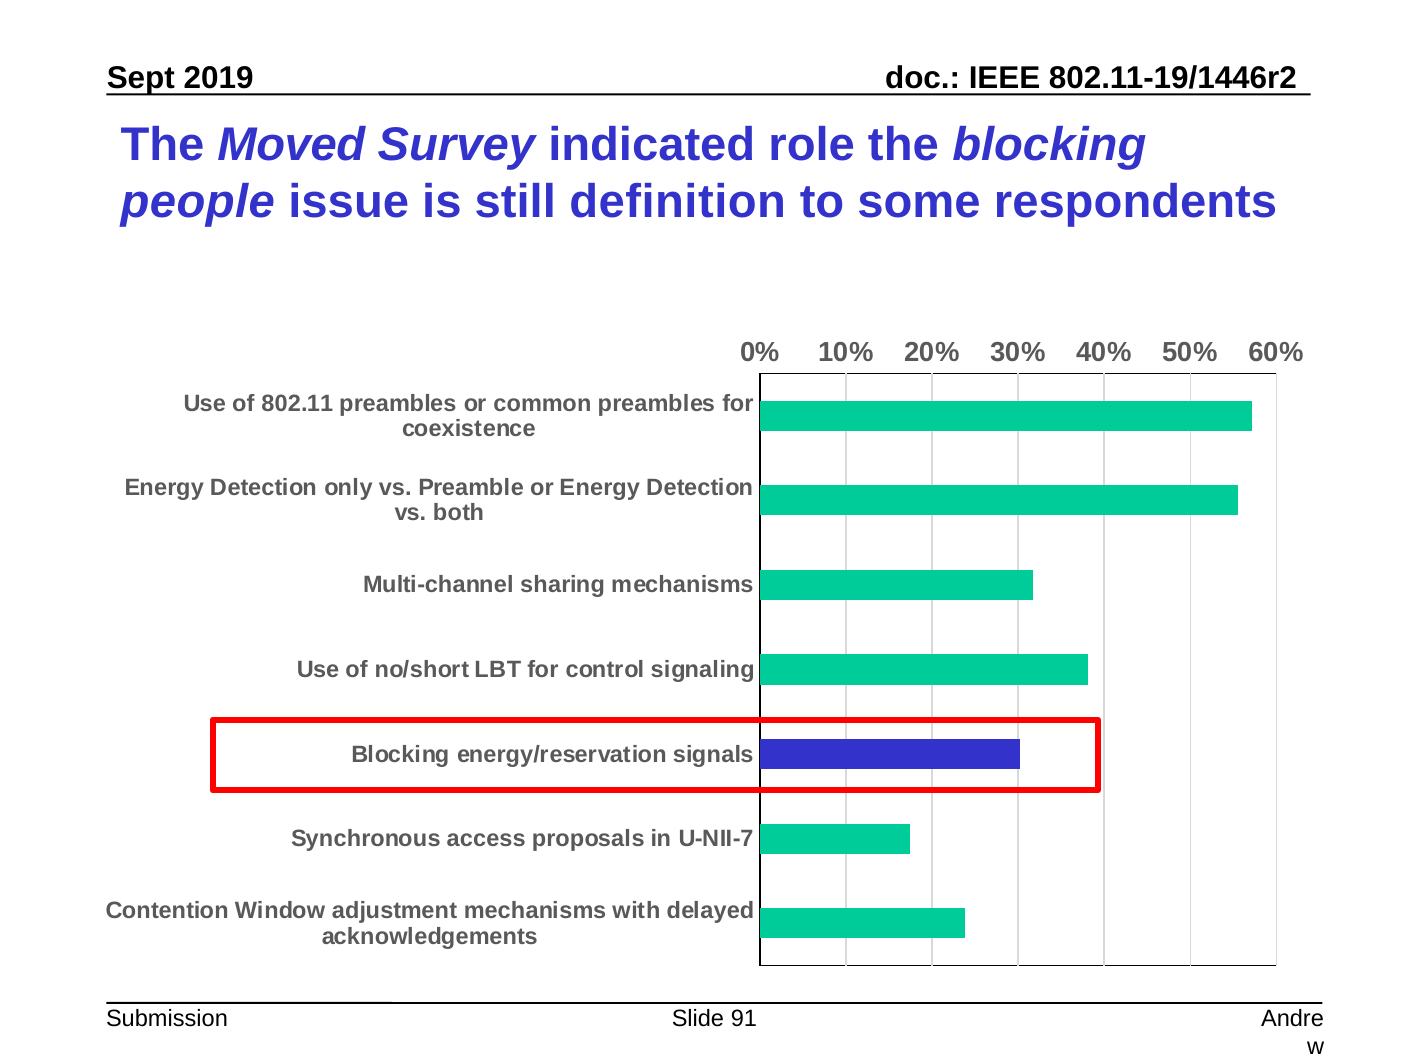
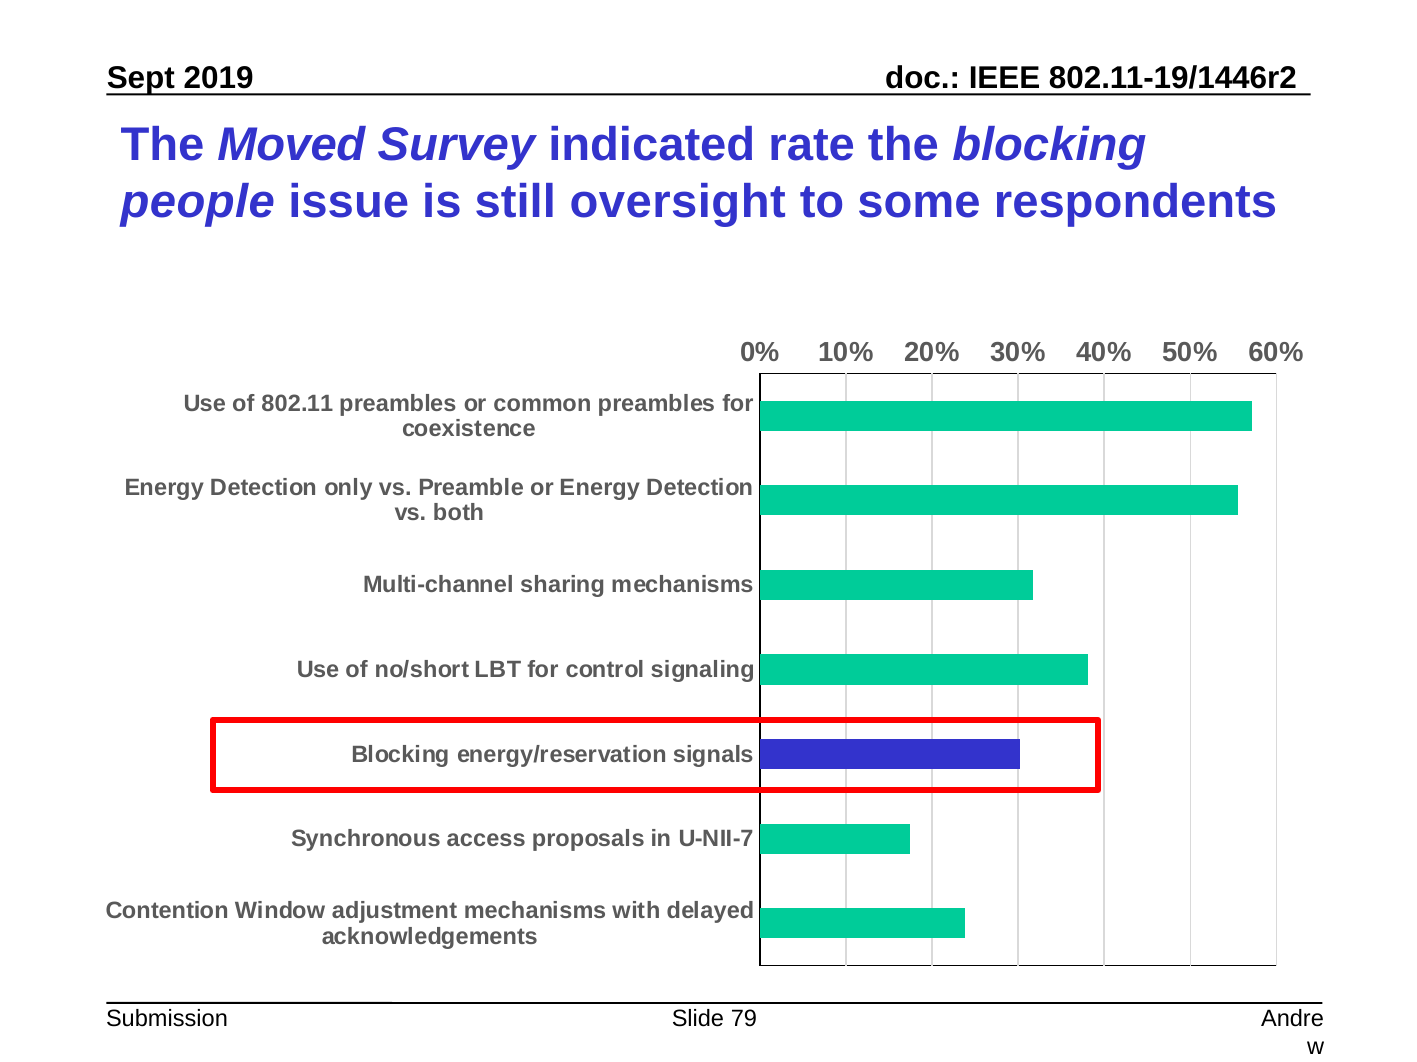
role: role -> rate
definition: definition -> oversight
91: 91 -> 79
